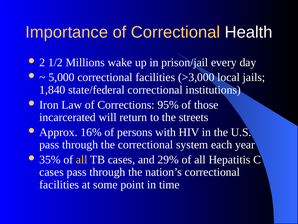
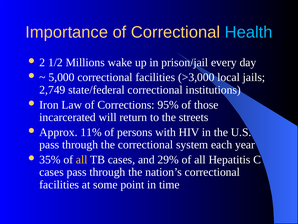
Health colour: white -> light blue
1,840: 1,840 -> 2,749
16%: 16% -> 11%
